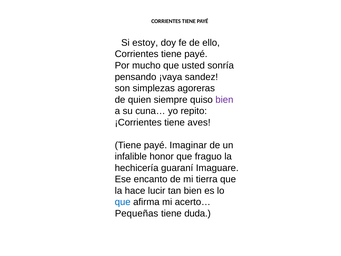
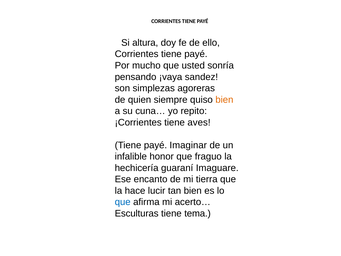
estoy: estoy -> altura
bien at (224, 100) colour: purple -> orange
Pequeñas: Pequeñas -> Esculturas
duda: duda -> tema
